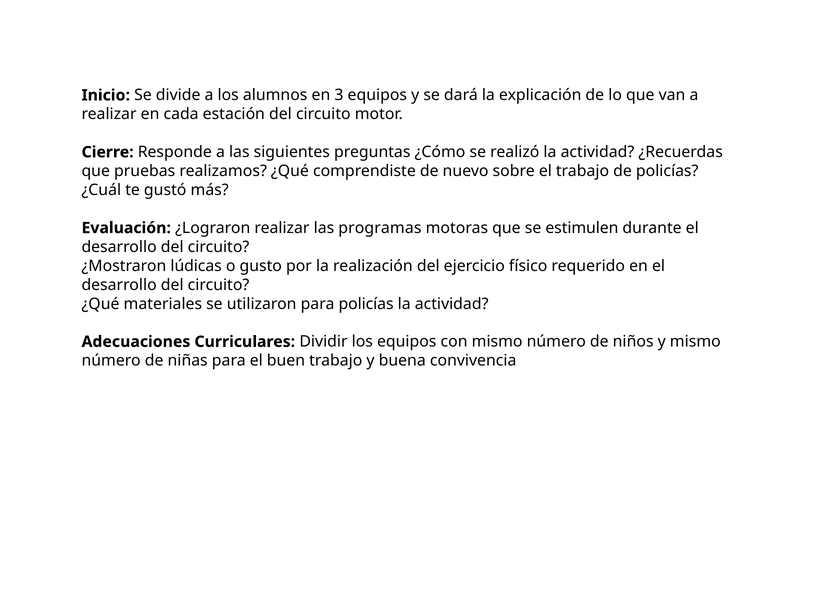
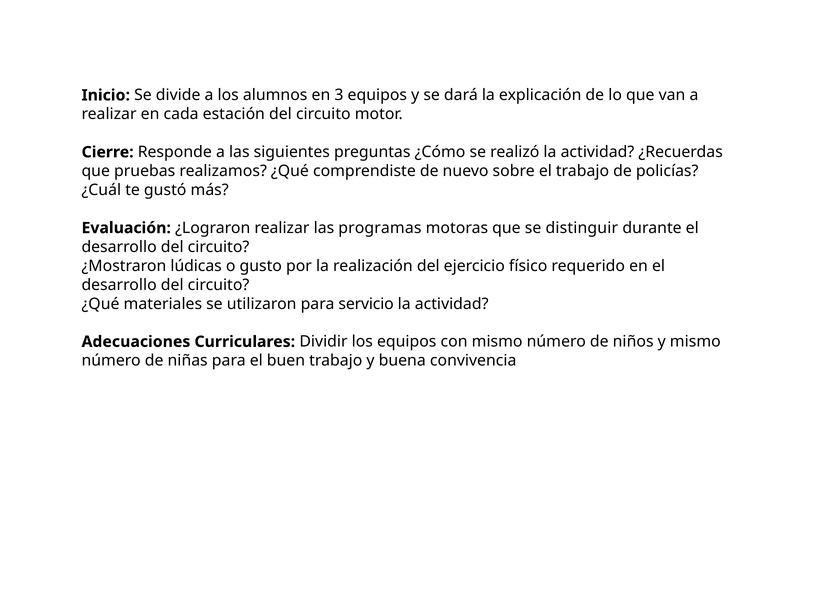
estimulen: estimulen -> distinguir
para policías: policías -> servicio
